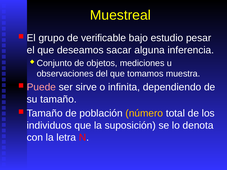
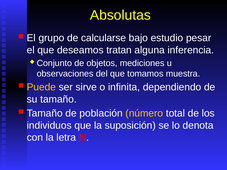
Muestreal: Muestreal -> Absolutas
verificable: verificable -> calcularse
sacar: sacar -> tratan
Puede colour: pink -> yellow
